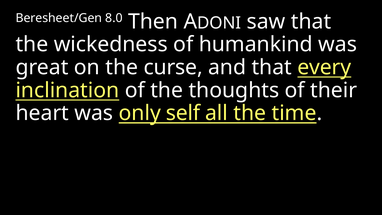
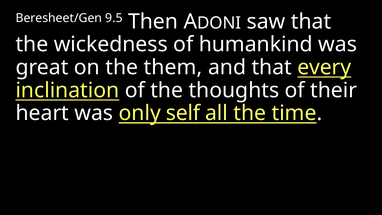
8.0: 8.0 -> 9.5
curse: curse -> them
